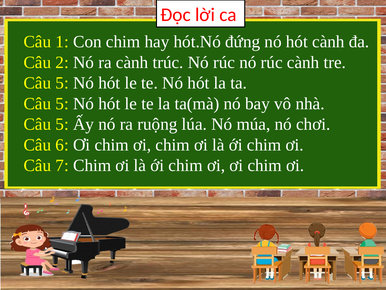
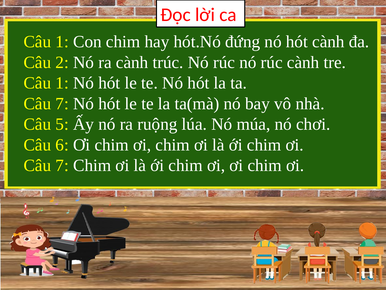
5 at (62, 83): 5 -> 1
5 at (62, 103): 5 -> 7
